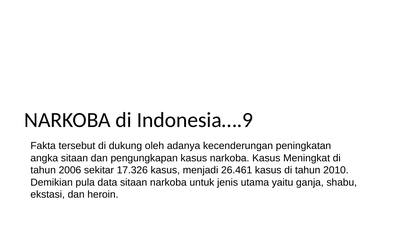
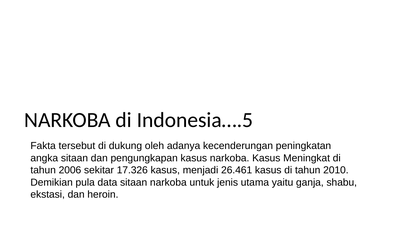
Indonesia….9: Indonesia….9 -> Indonesia….5
